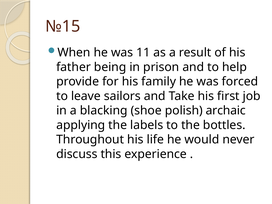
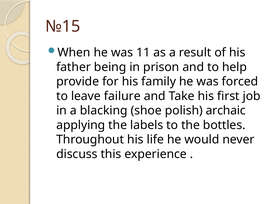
sailors: sailors -> failure
